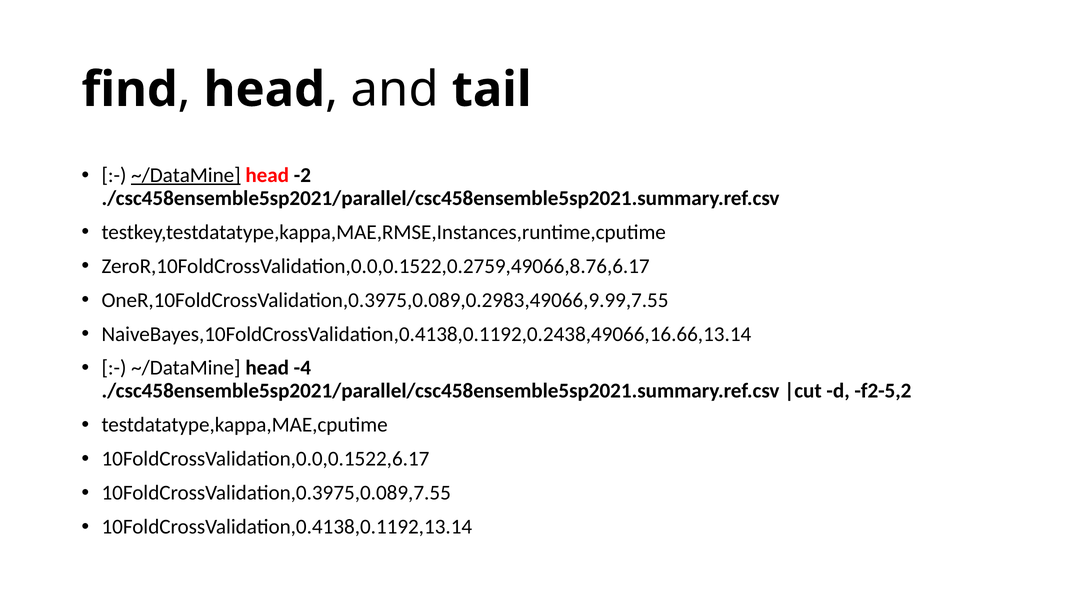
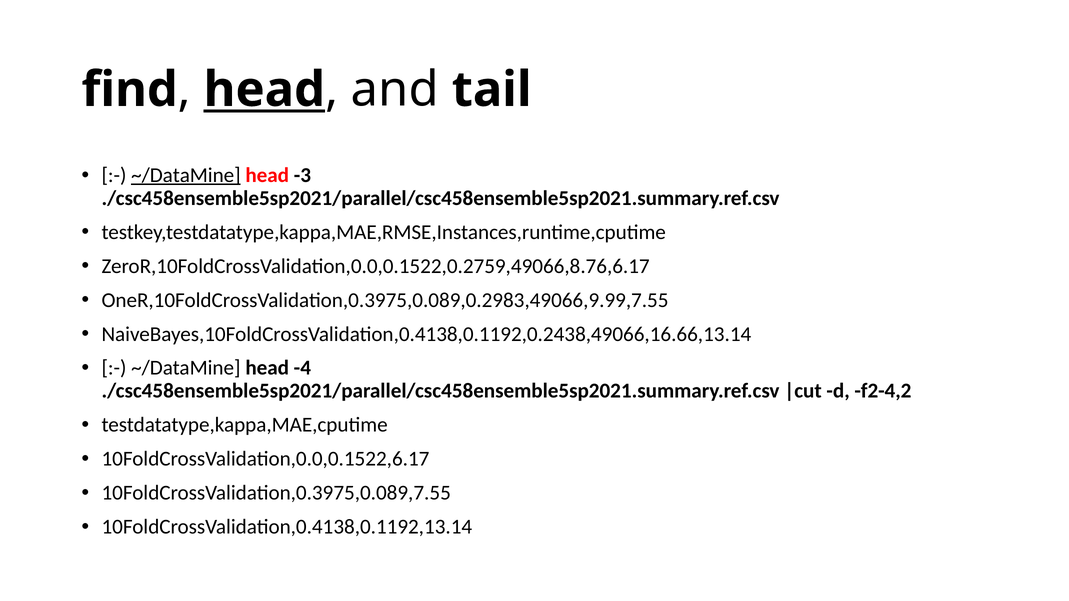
head at (264, 90) underline: none -> present
-2: -2 -> -3
f2-5,2: f2-5,2 -> f2-4,2
